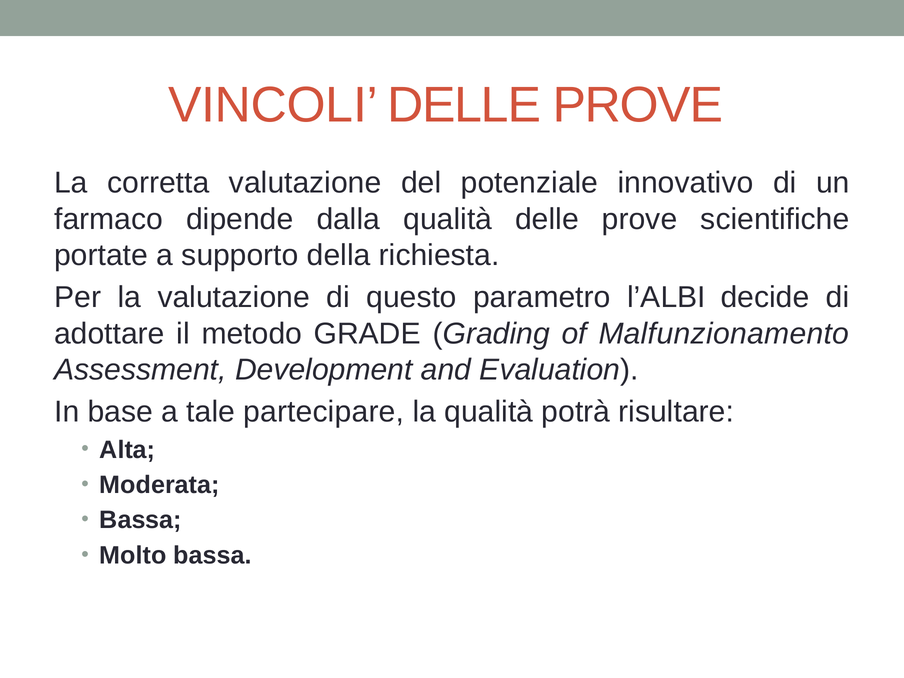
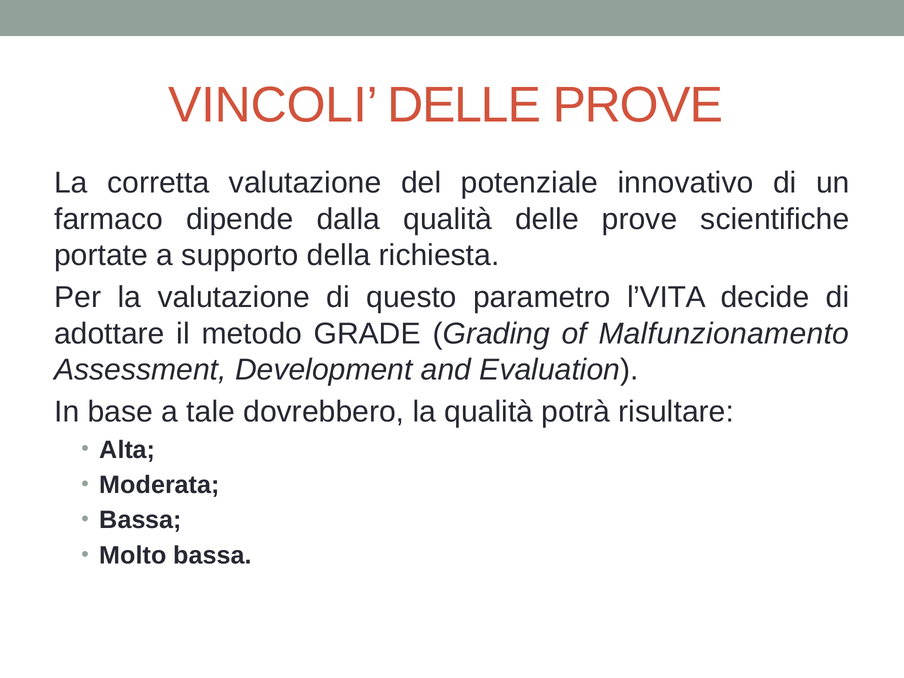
l’ALBI: l’ALBI -> l’VITA
partecipare: partecipare -> dovrebbero
